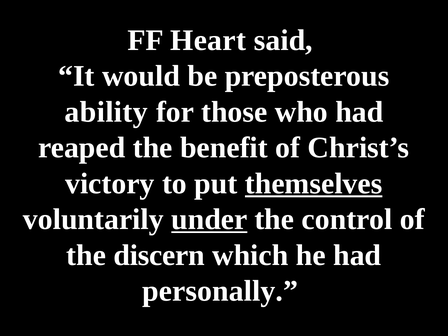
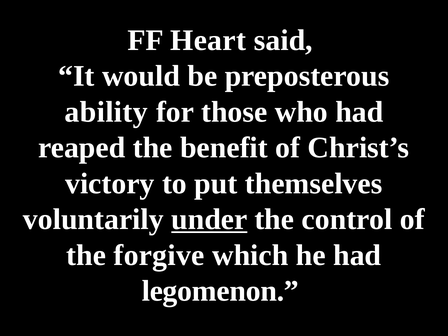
themselves underline: present -> none
discern: discern -> forgive
personally: personally -> legomenon
